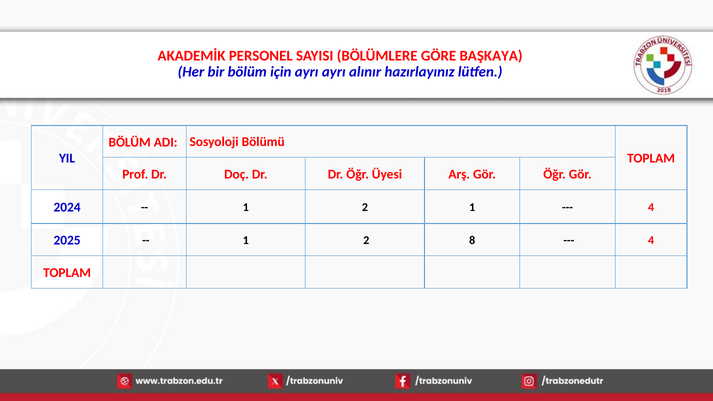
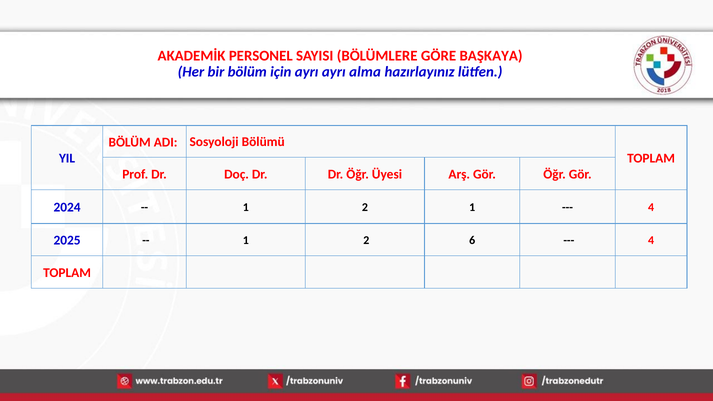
alınır: alınır -> alma
8: 8 -> 6
